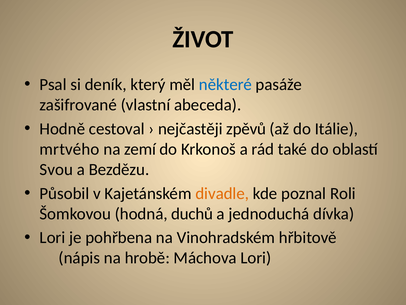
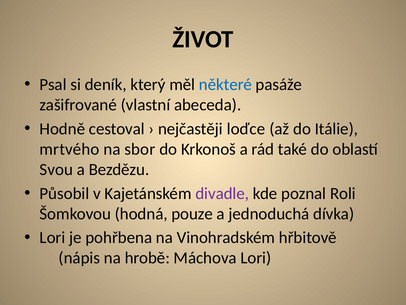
zpěvů: zpěvů -> loďce
zemí: zemí -> sbor
divadle colour: orange -> purple
duchů: duchů -> pouze
